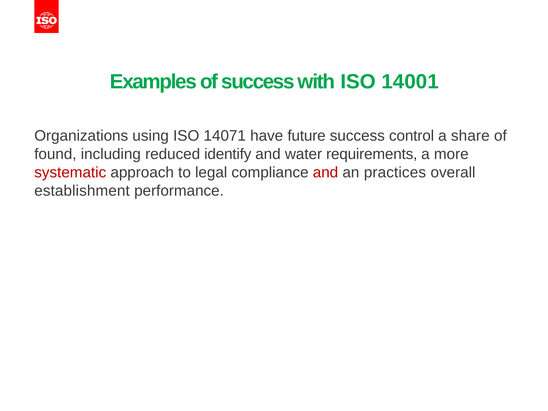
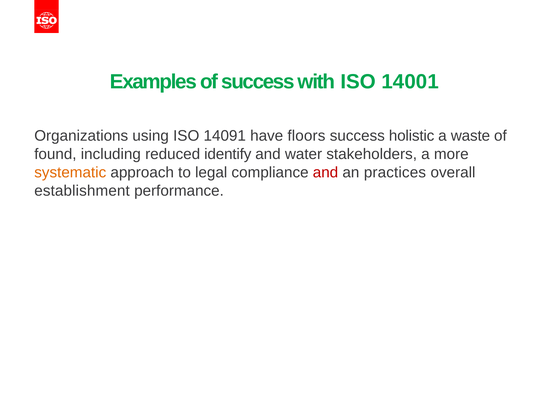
14071: 14071 -> 14091
future: future -> floors
control: control -> holistic
share: share -> waste
requirements: requirements -> stakeholders
systematic colour: red -> orange
